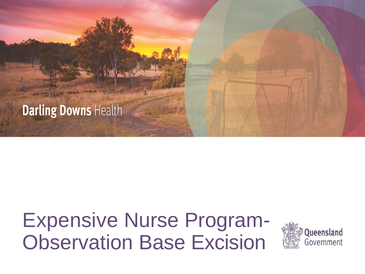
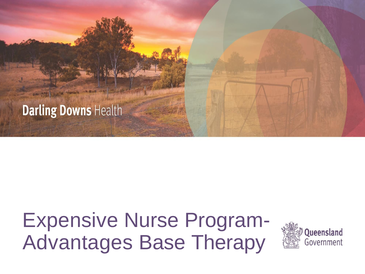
Observation: Observation -> Advantages
Excision: Excision -> Therapy
